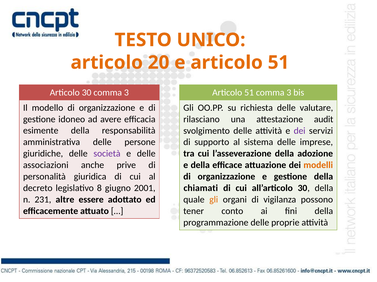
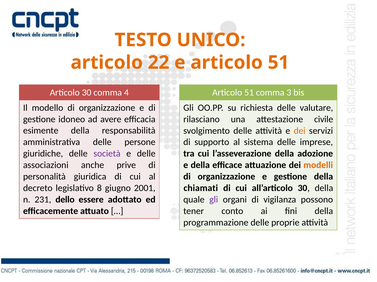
20: 20 -> 22
30 comma 3: 3 -> 4
audit: audit -> civile
dei at (300, 131) colour: purple -> orange
altre: altre -> dello
gli at (214, 200) colour: orange -> purple
